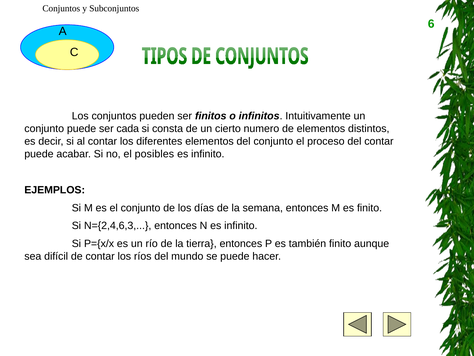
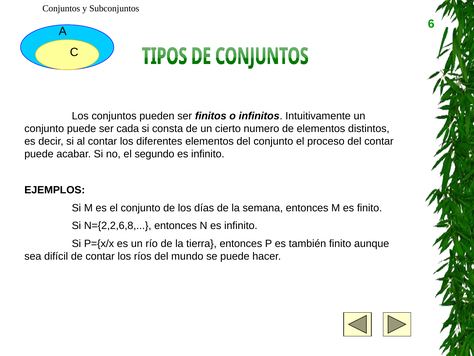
posibles: posibles -> segundo
N={2,4,6,3: N={2,4,6,3 -> N={2,2,6,8
